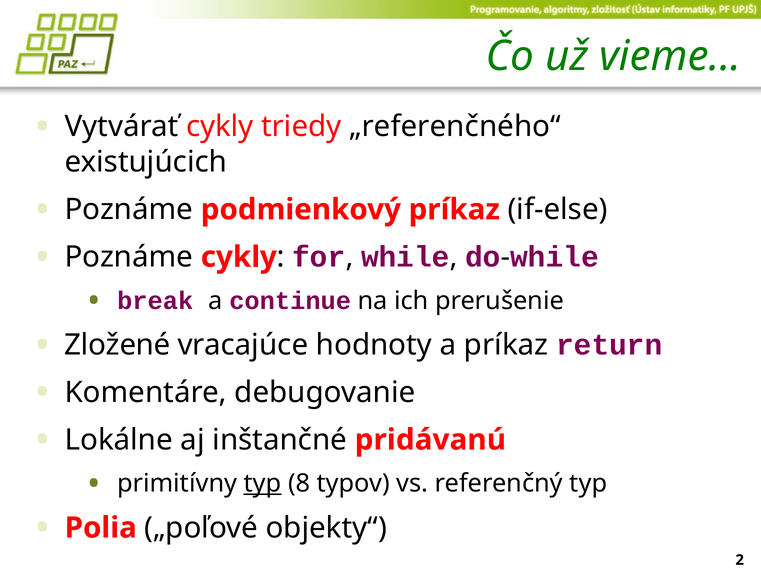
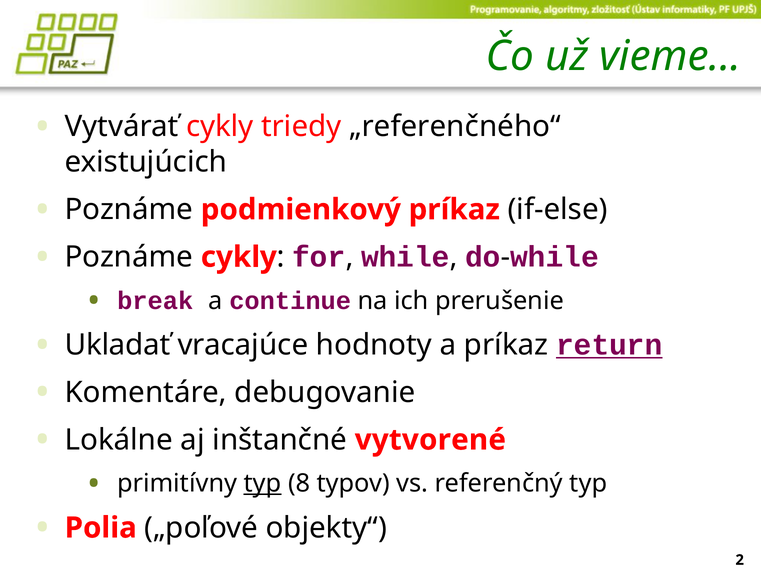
Zložené: Zložené -> Ukladať
return underline: none -> present
pridávanú: pridávanú -> vytvorené
